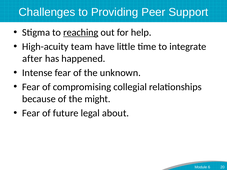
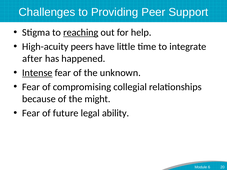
team: team -> peers
Intense underline: none -> present
about: about -> ability
